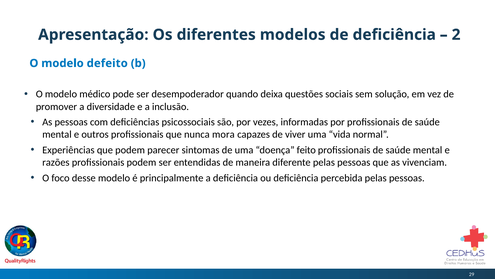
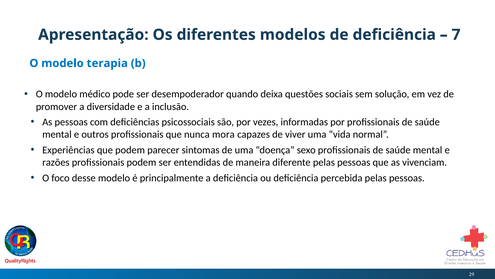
2: 2 -> 7
defeito: defeito -> terapia
feito: feito -> sexo
